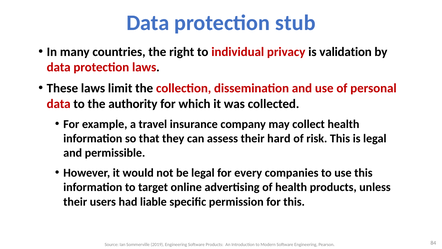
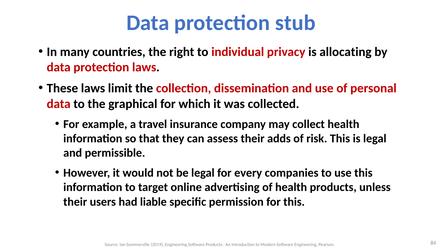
validation: validation -> allocating
authority: authority -> graphical
hard: hard -> adds
